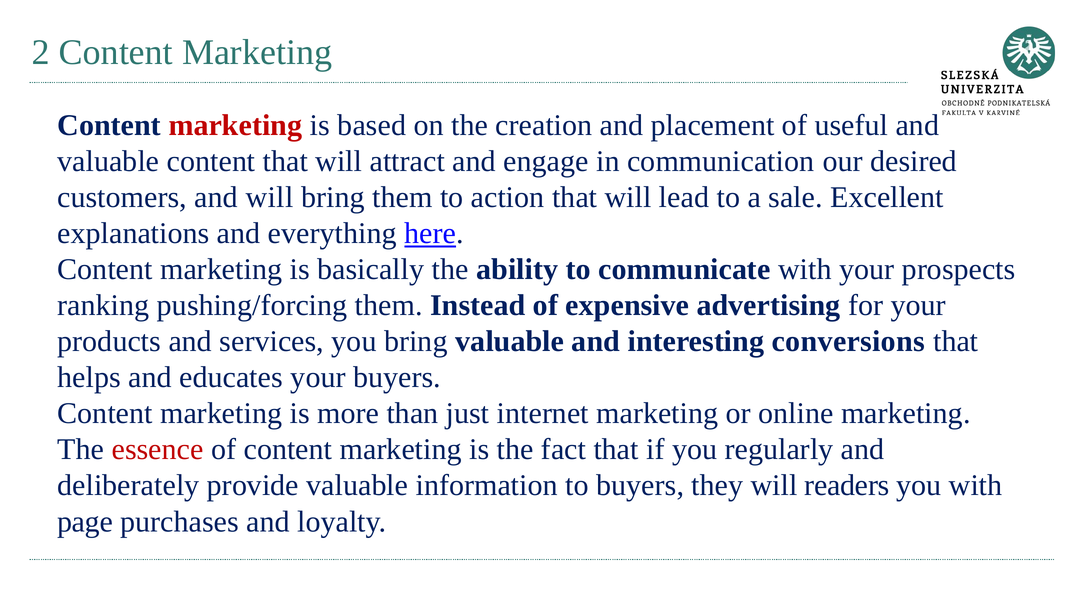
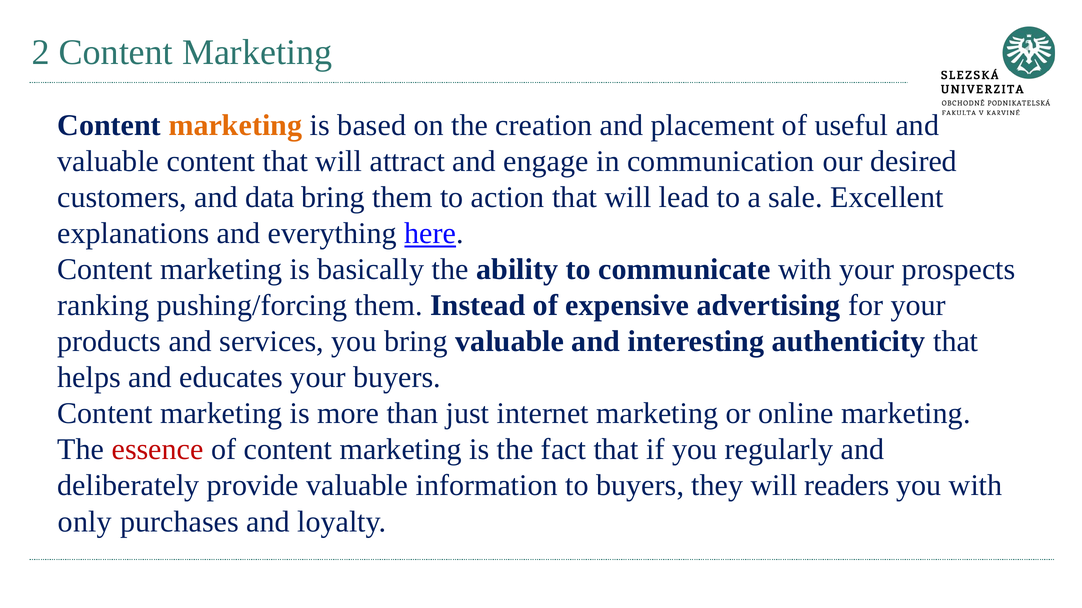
marketing at (235, 125) colour: red -> orange
and will: will -> data
conversions: conversions -> authenticity
page: page -> only
